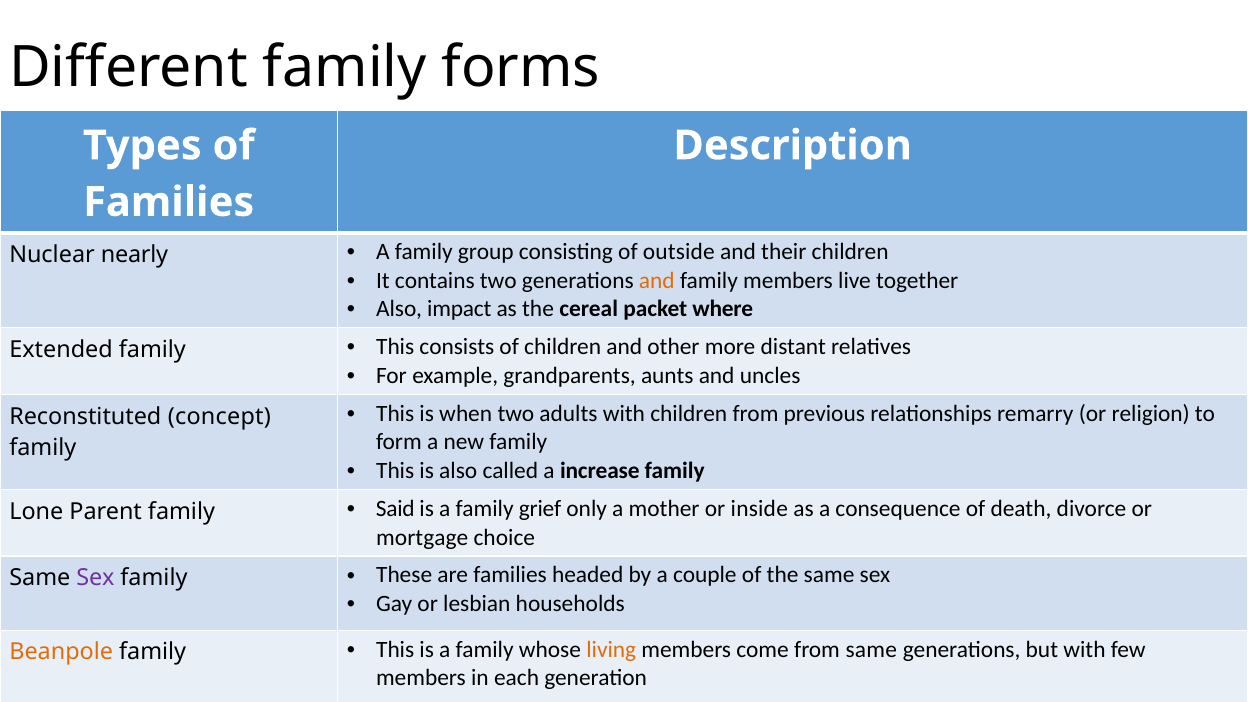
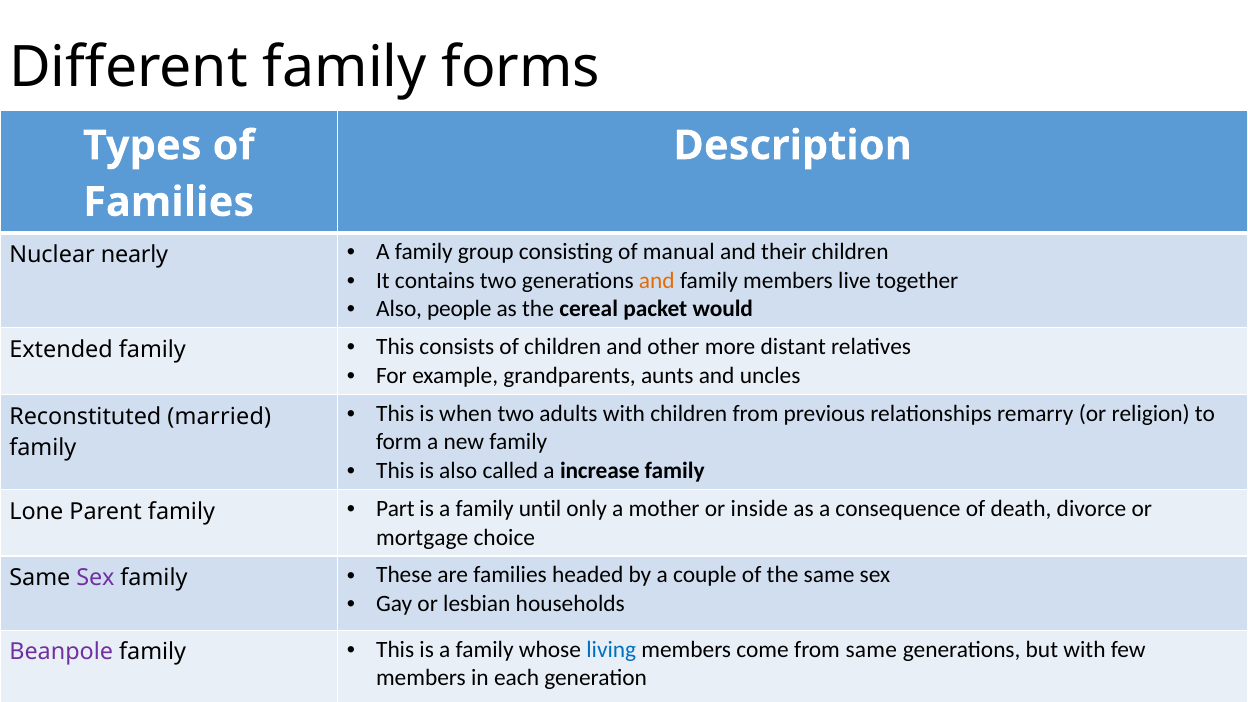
outside: outside -> manual
impact: impact -> people
where: where -> would
concept: concept -> married
Said: Said -> Part
grief: grief -> until
Beanpole colour: orange -> purple
living colour: orange -> blue
